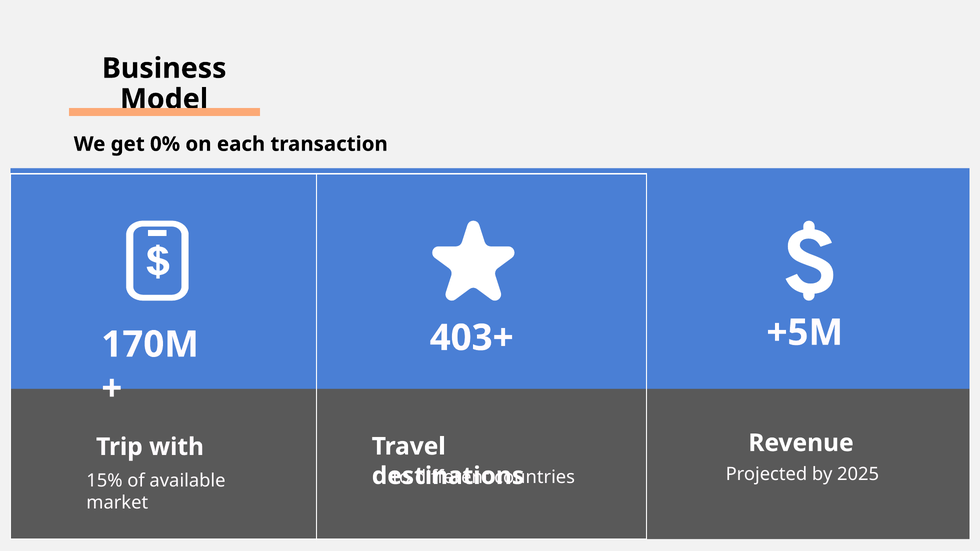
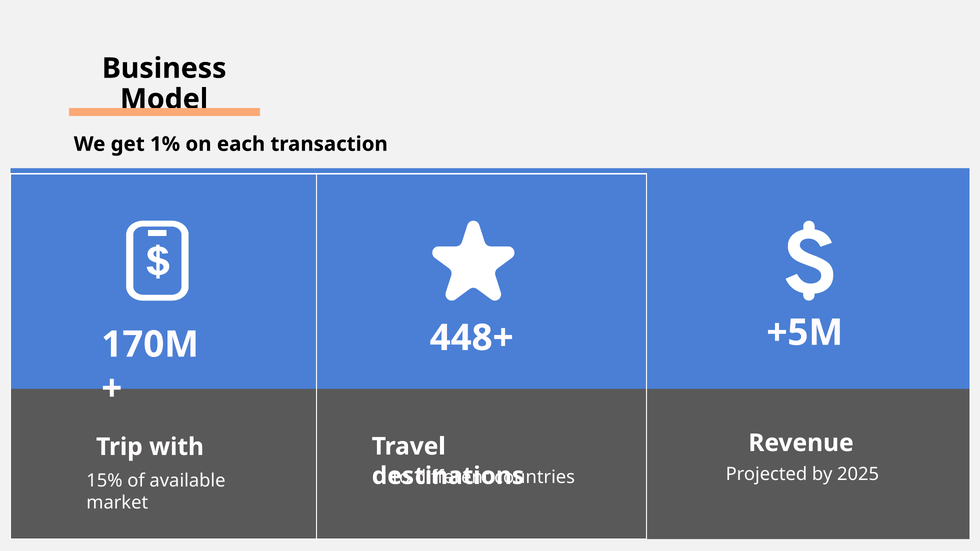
0%: 0% -> 1%
403+: 403+ -> 448+
